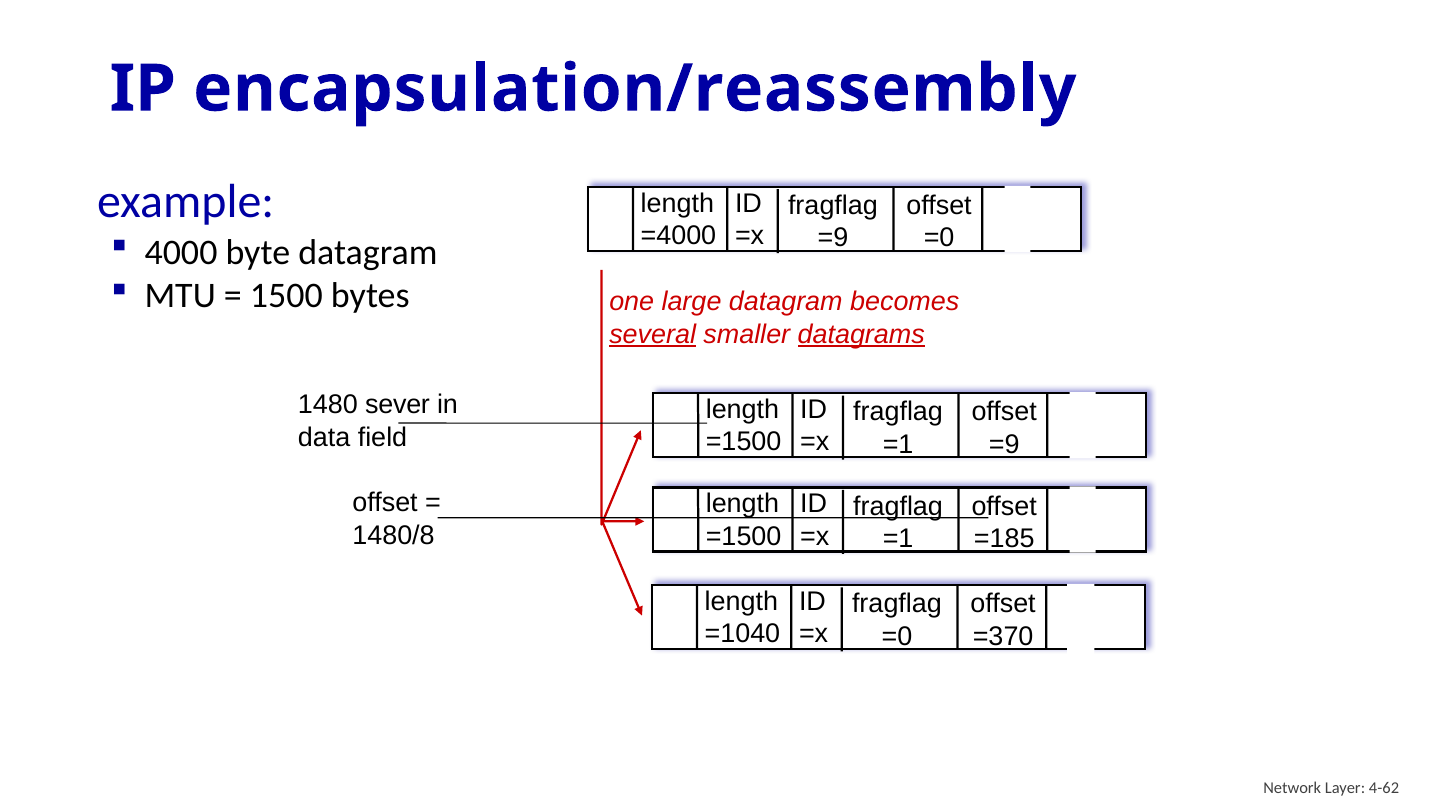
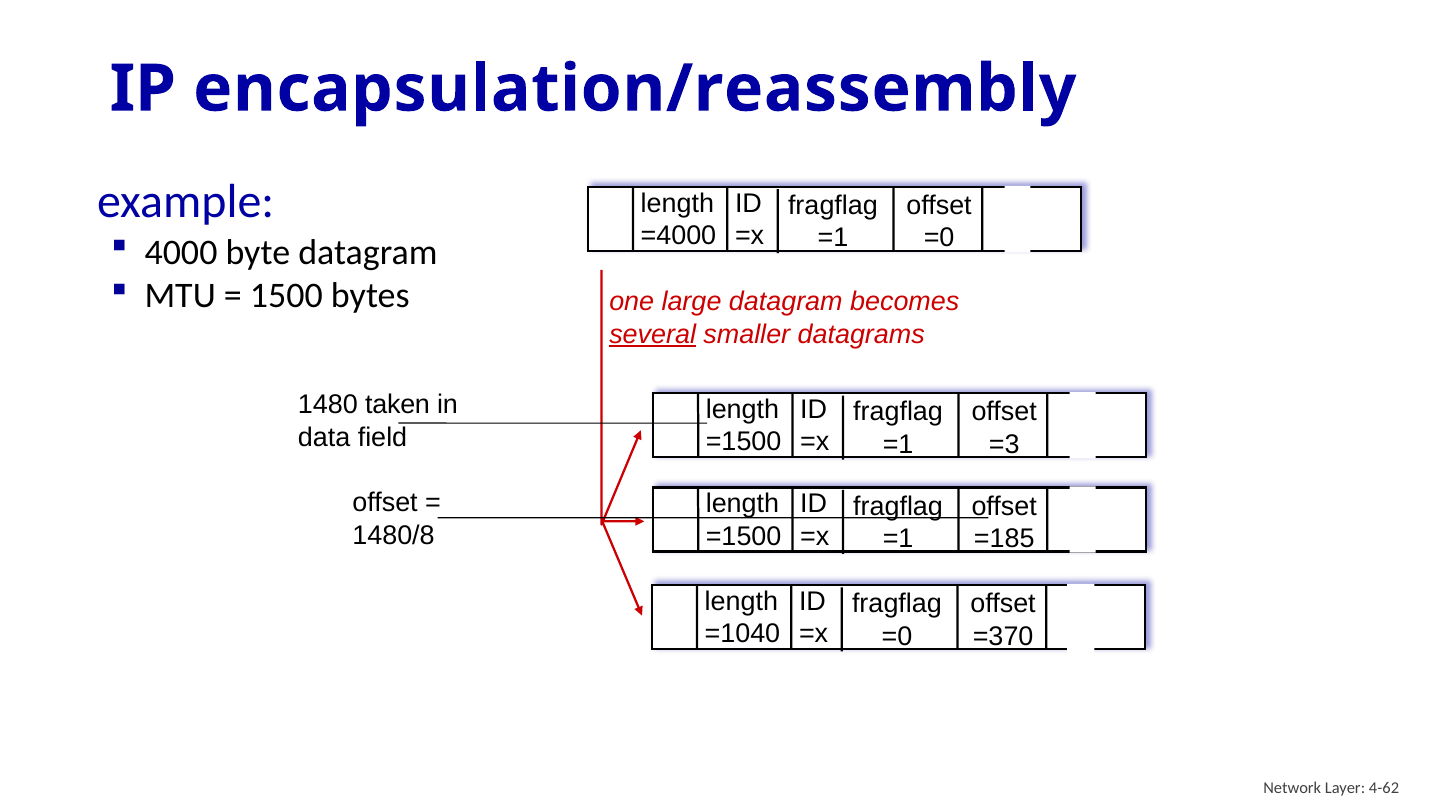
=9 at (833, 238): =9 -> =1
datagrams underline: present -> none
sever: sever -> taken
=9 at (1004, 444): =9 -> =3
